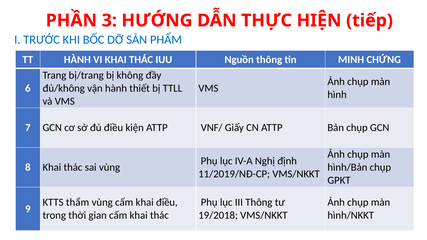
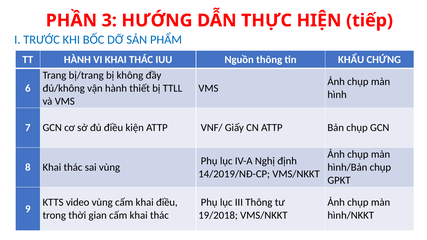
MINH: MINH -> KHẨU
11/2019/NĐ-CP: 11/2019/NĐ-CP -> 14/2019/NĐ-CP
thẩm: thẩm -> video
